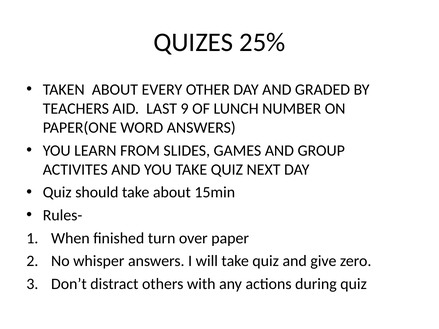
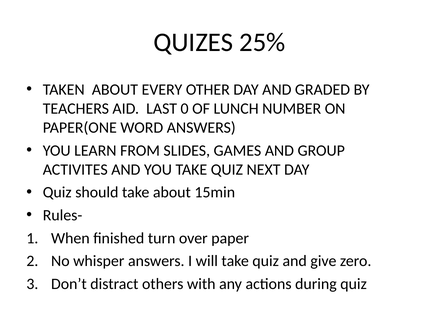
9: 9 -> 0
